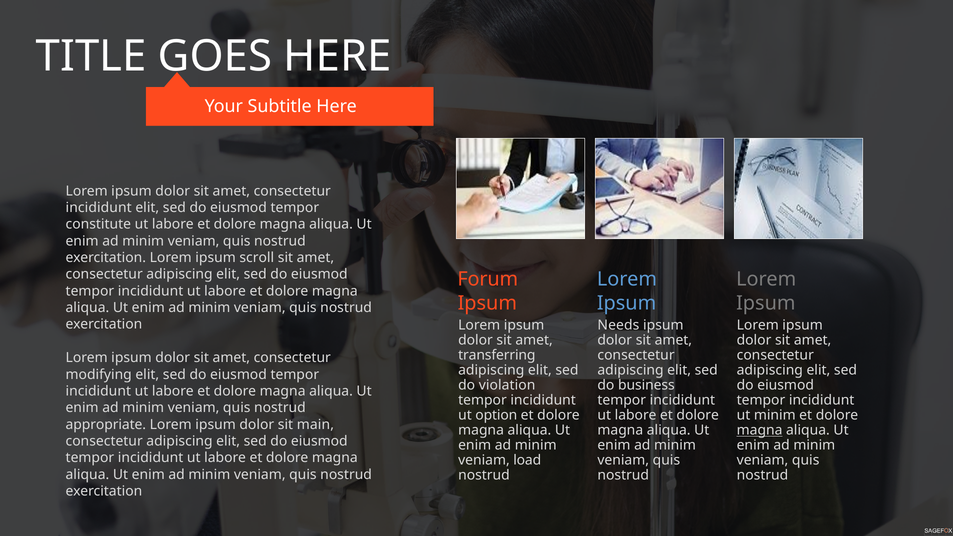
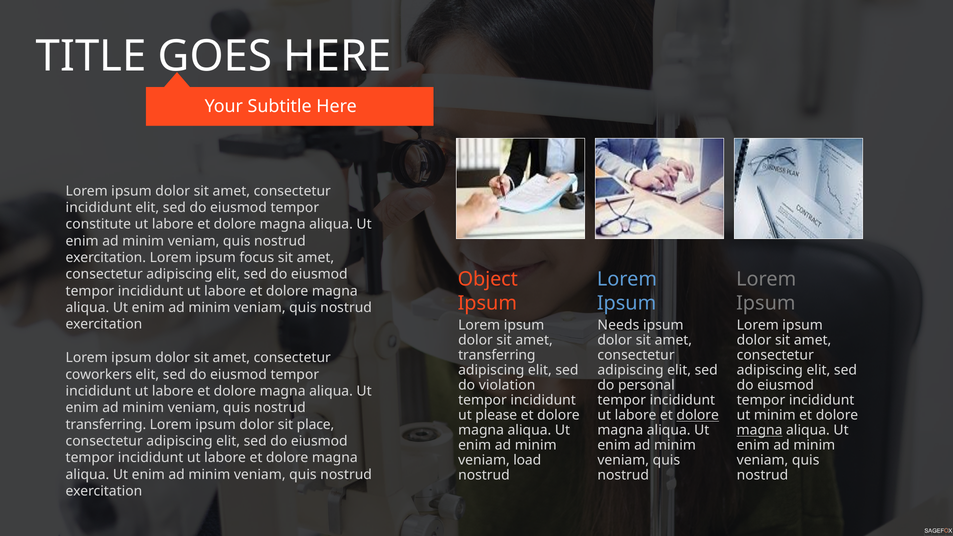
scroll: scroll -> focus
Forum: Forum -> Object
modifying: modifying -> coworkers
business: business -> personal
option: option -> please
dolore at (698, 415) underline: none -> present
appropriate at (106, 425): appropriate -> transferring
main: main -> place
